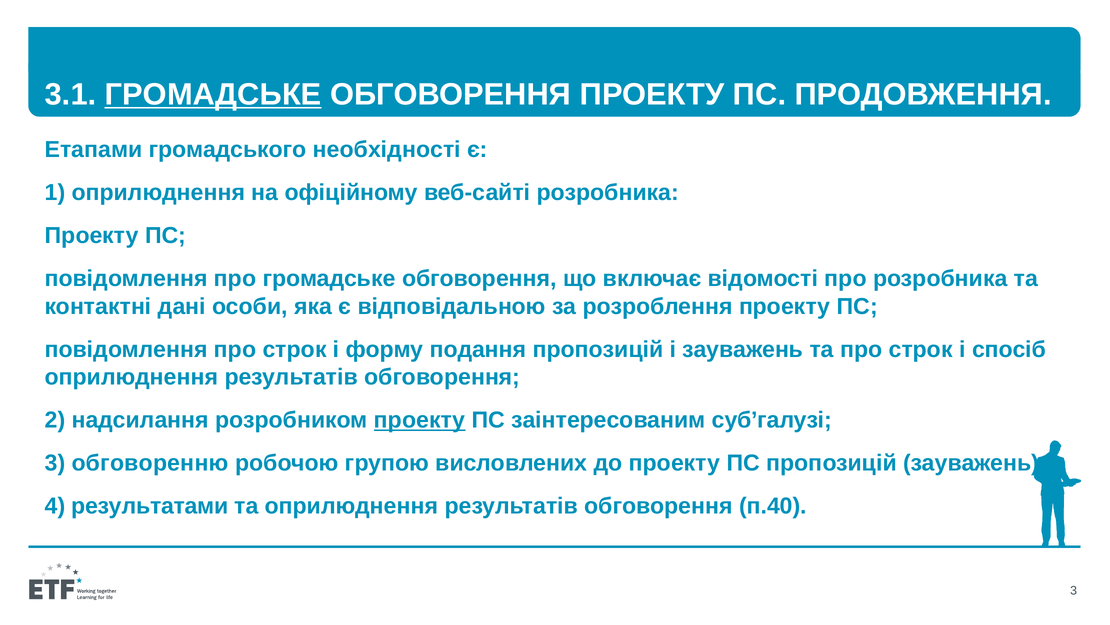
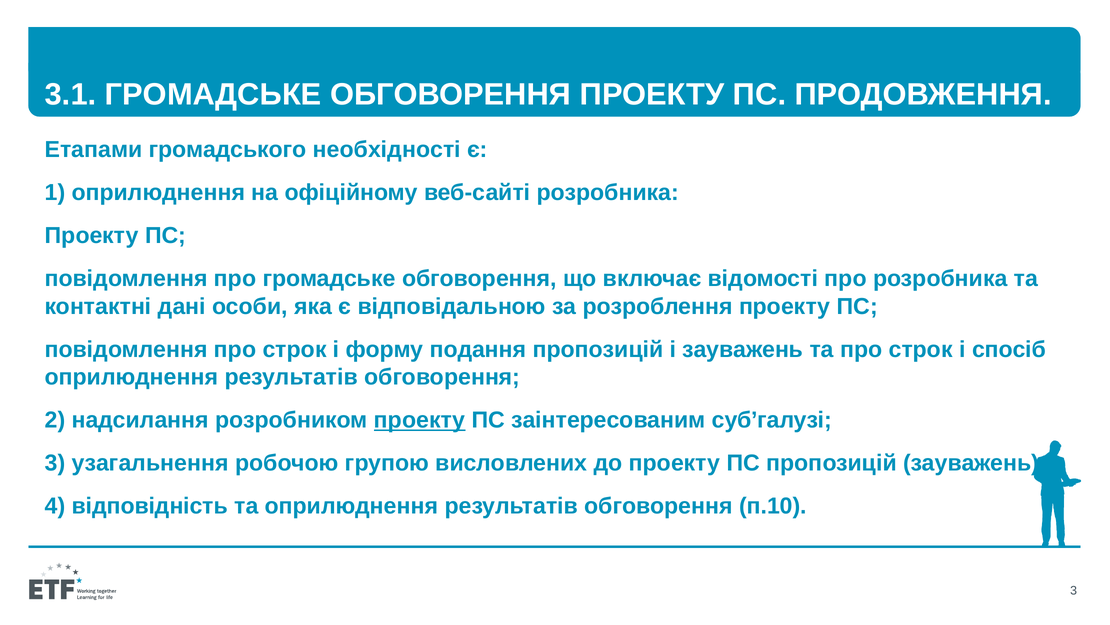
ГРОМАДСЬКЕ at (213, 94) underline: present -> none
обговоренню: обговоренню -> узагальнення
результатами: результатами -> відповідність
п.40: п.40 -> п.10
